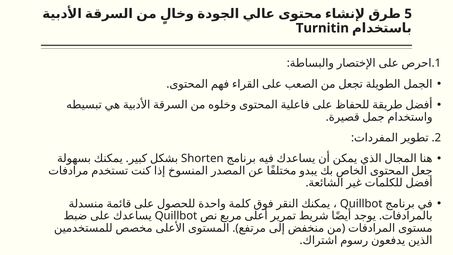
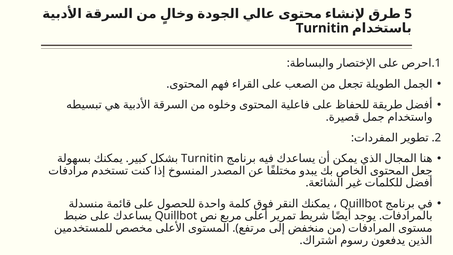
Shorten at (202, 158): Shorten -> Turnitin
